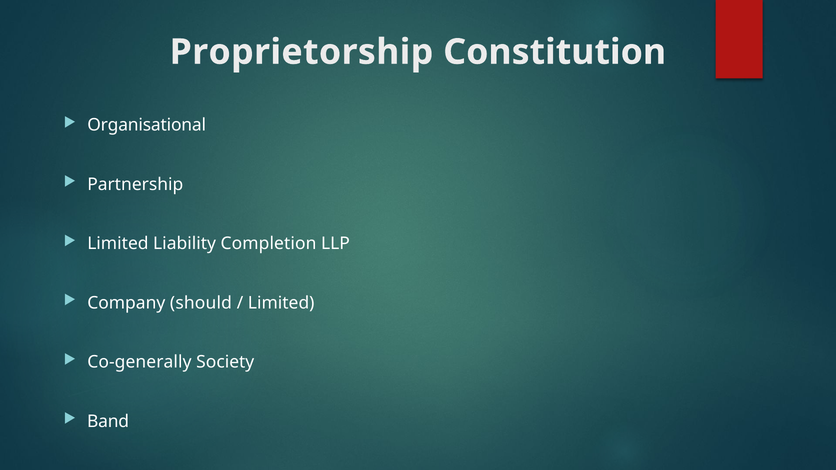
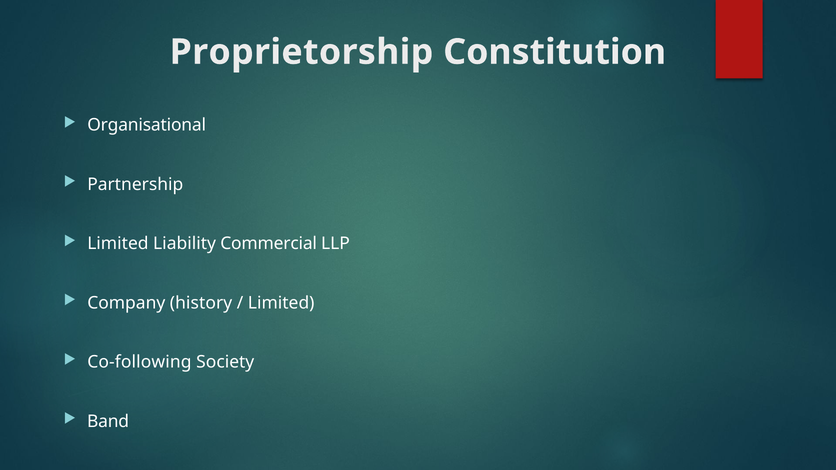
Completion: Completion -> Commercial
should: should -> history
Co-generally: Co-generally -> Co-following
